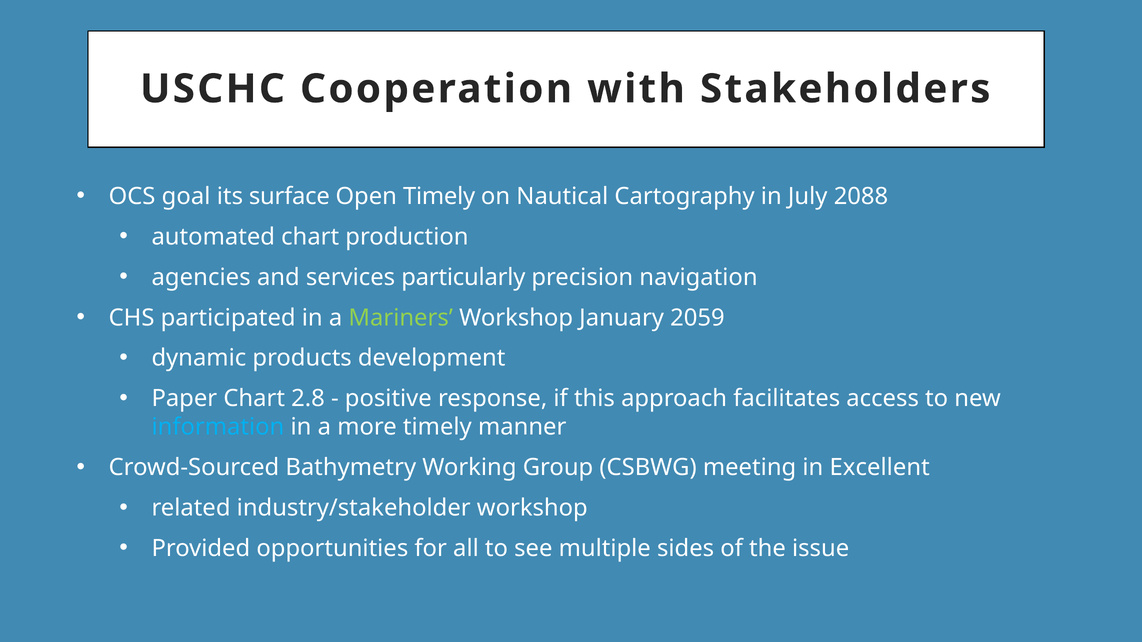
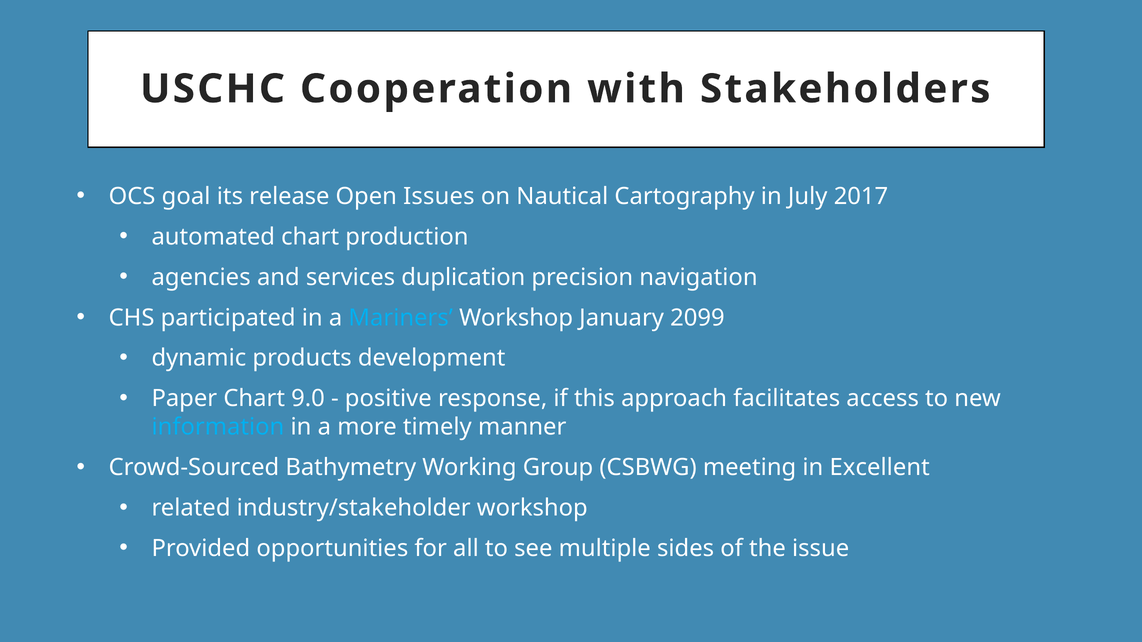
surface: surface -> release
Open Timely: Timely -> Issues
2088: 2088 -> 2017
particularly: particularly -> duplication
Mariners colour: light green -> light blue
2059: 2059 -> 2099
2.8: 2.8 -> 9.0
